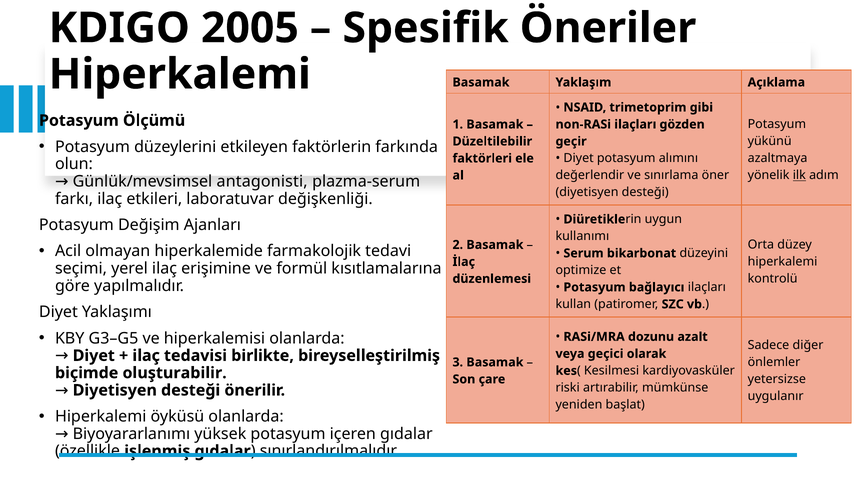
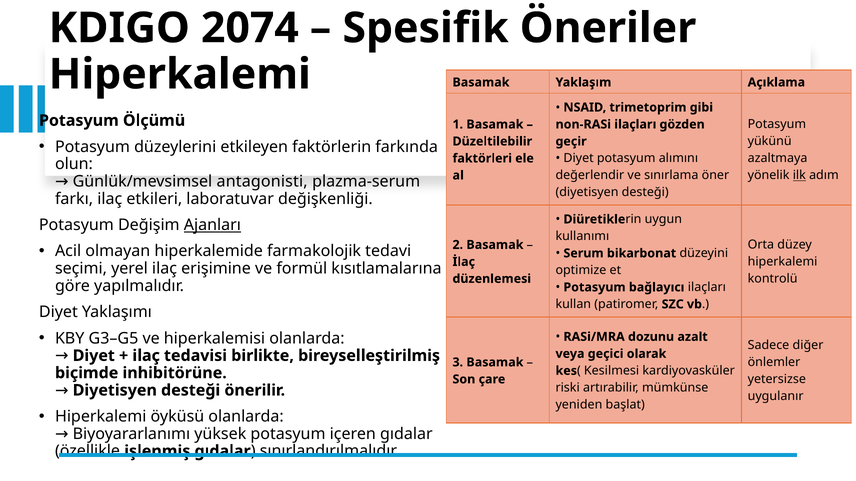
2005: 2005 -> 2074
Ajanları underline: none -> present
oluşturabilir: oluşturabilir -> inhibitörüne
